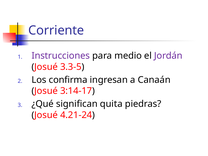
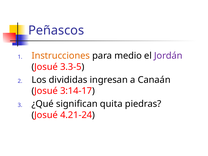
Corriente: Corriente -> Peñascos
Instrucciones colour: purple -> orange
confirma: confirma -> divididas
